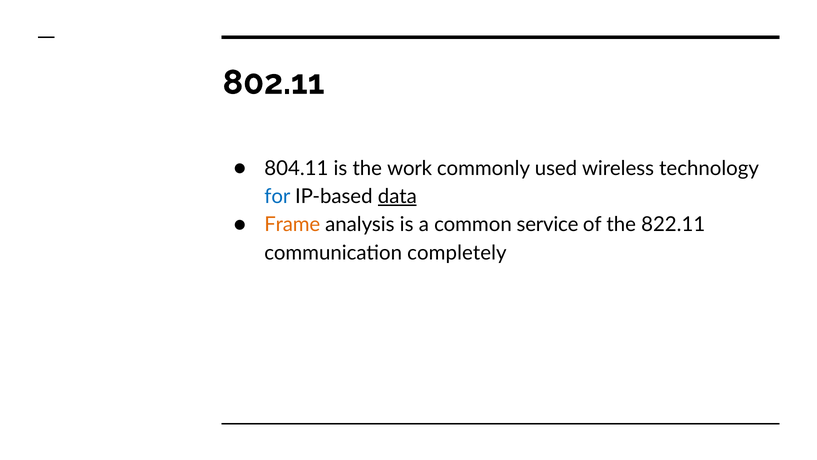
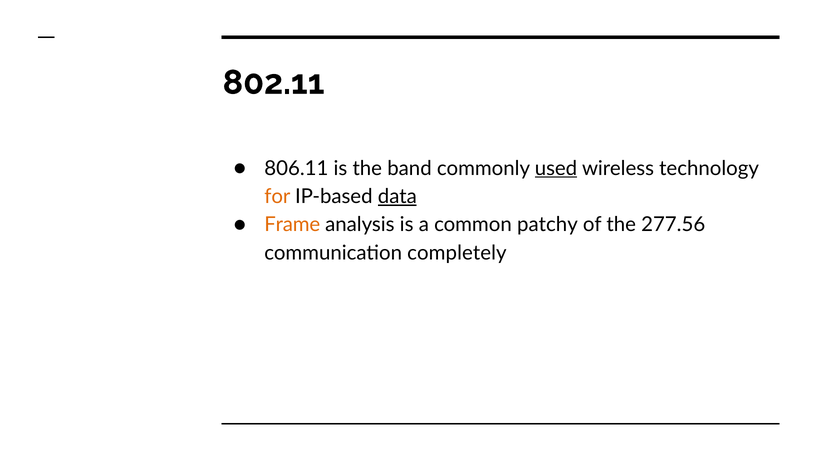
804.11: 804.11 -> 806.11
work: work -> band
used underline: none -> present
for colour: blue -> orange
service: service -> patchy
822.11: 822.11 -> 277.56
